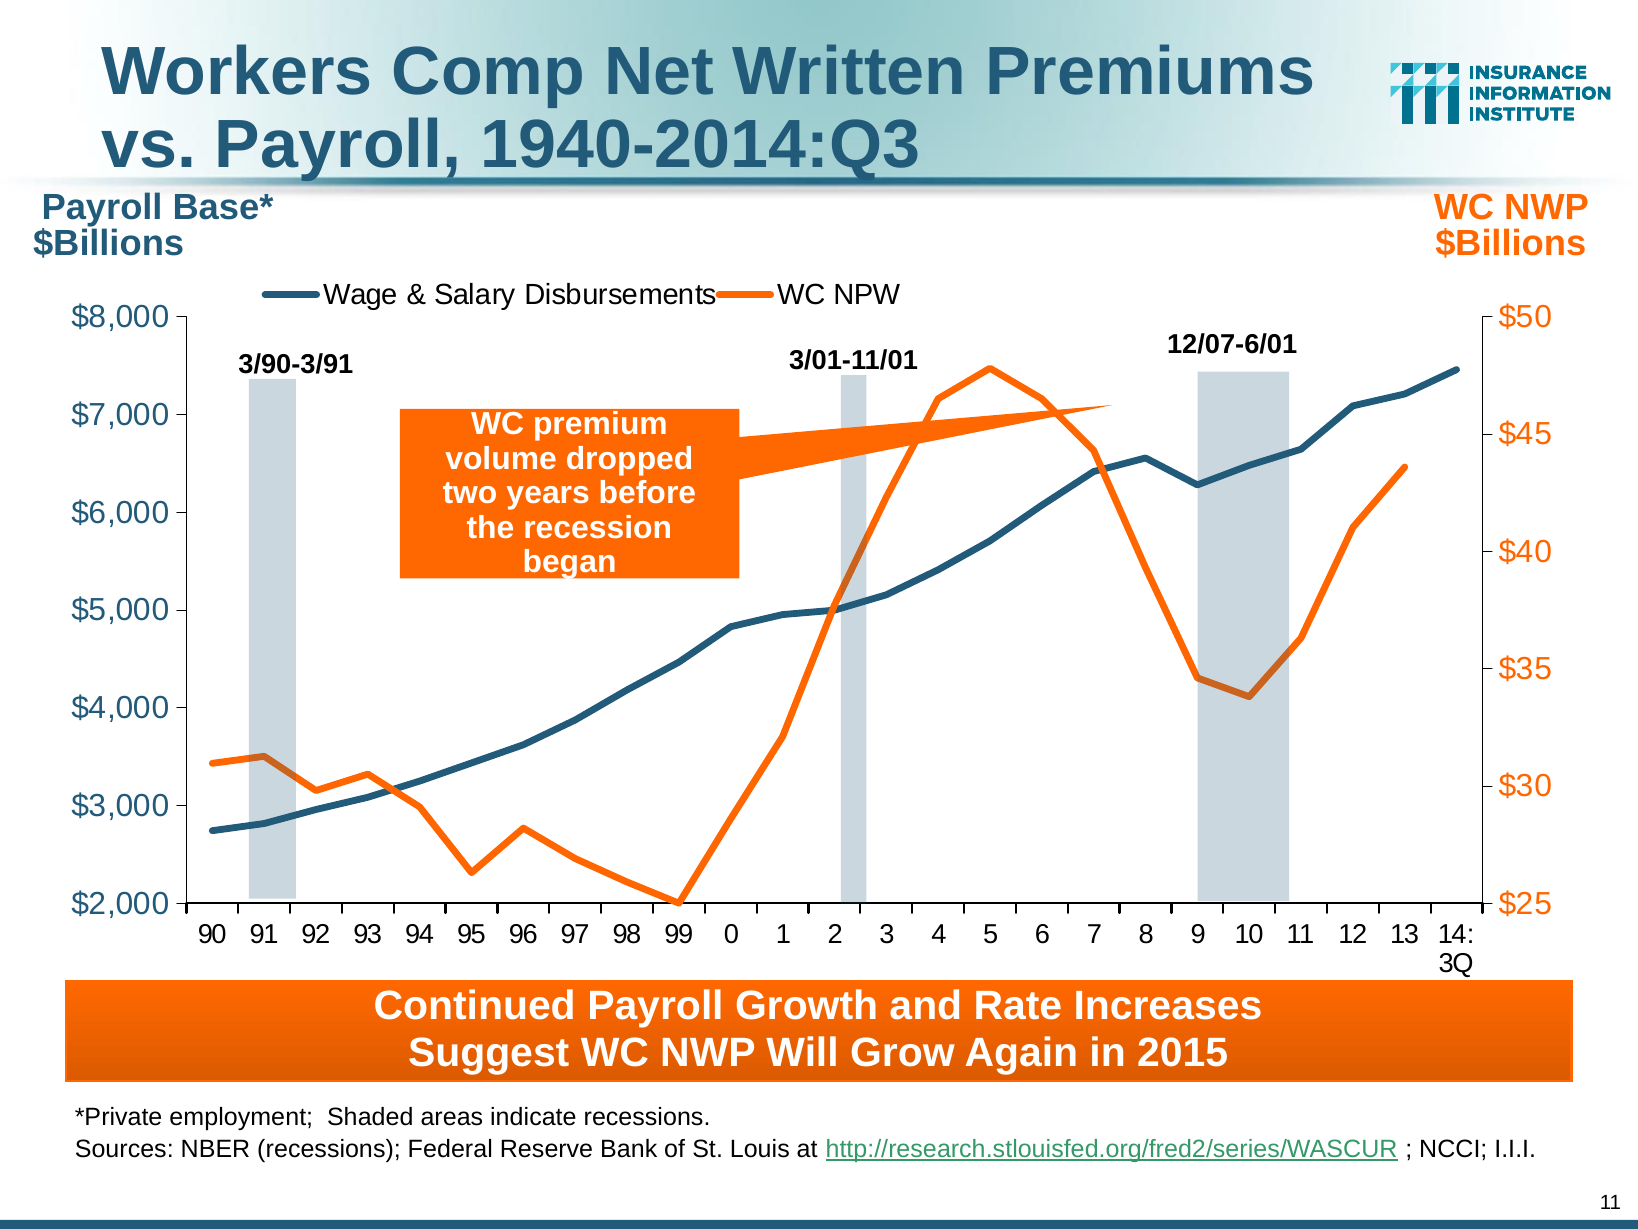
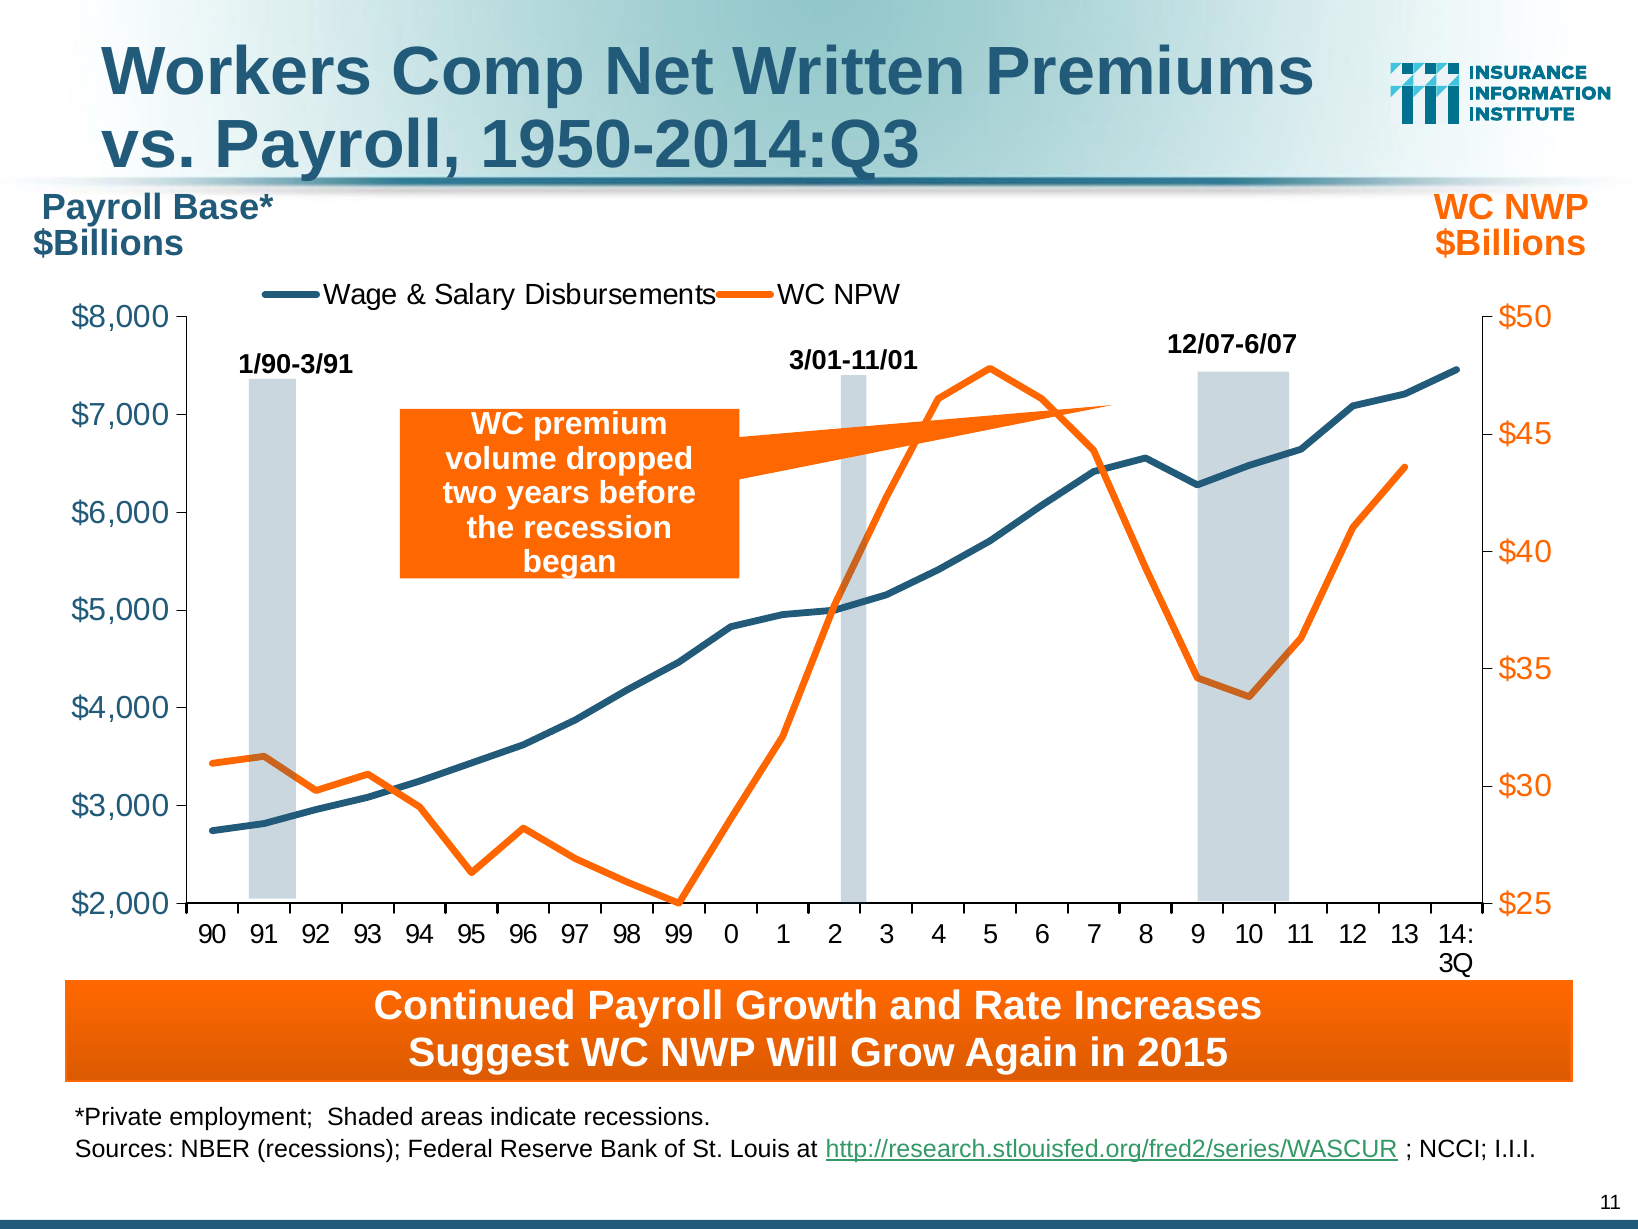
1940-2014:Q3: 1940-2014:Q3 -> 1950-2014:Q3
12/07-6/01: 12/07-6/01 -> 12/07-6/07
3/90-3/91: 3/90-3/91 -> 1/90-3/91
